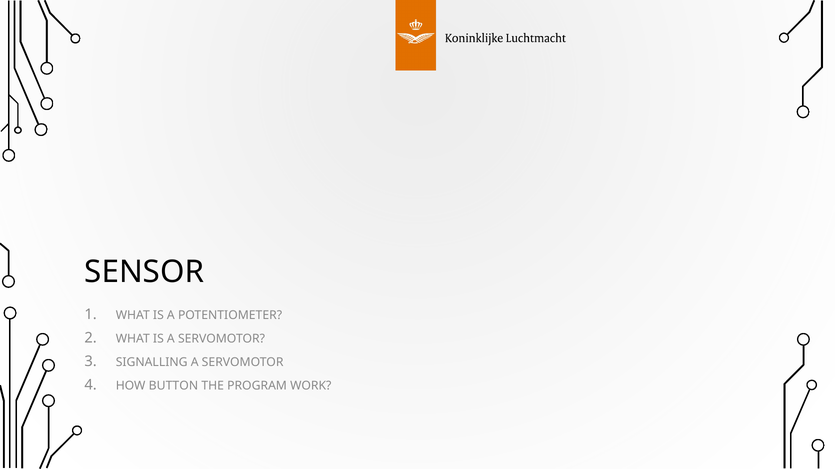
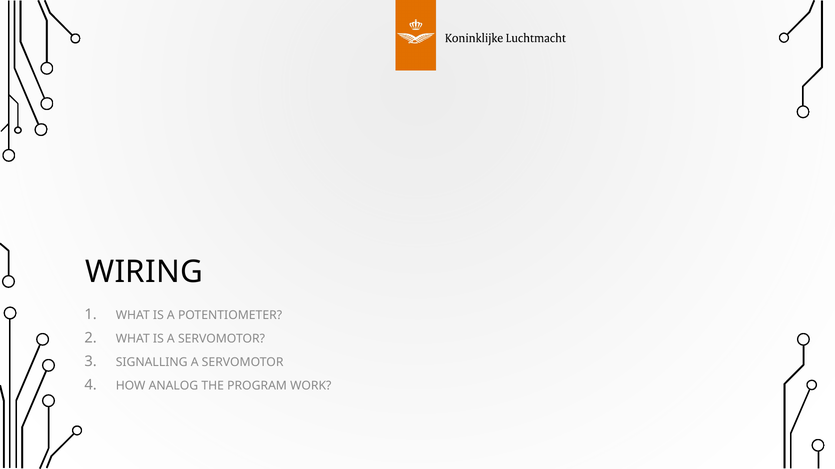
SENSOR: SENSOR -> WIRING
BUTTON: BUTTON -> ANALOG
